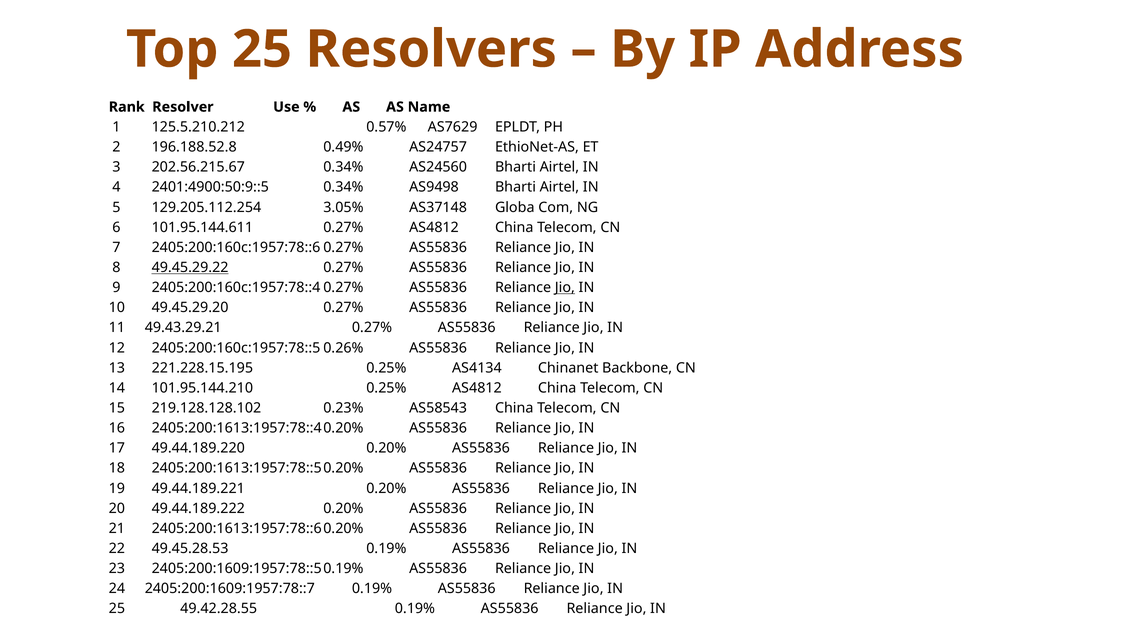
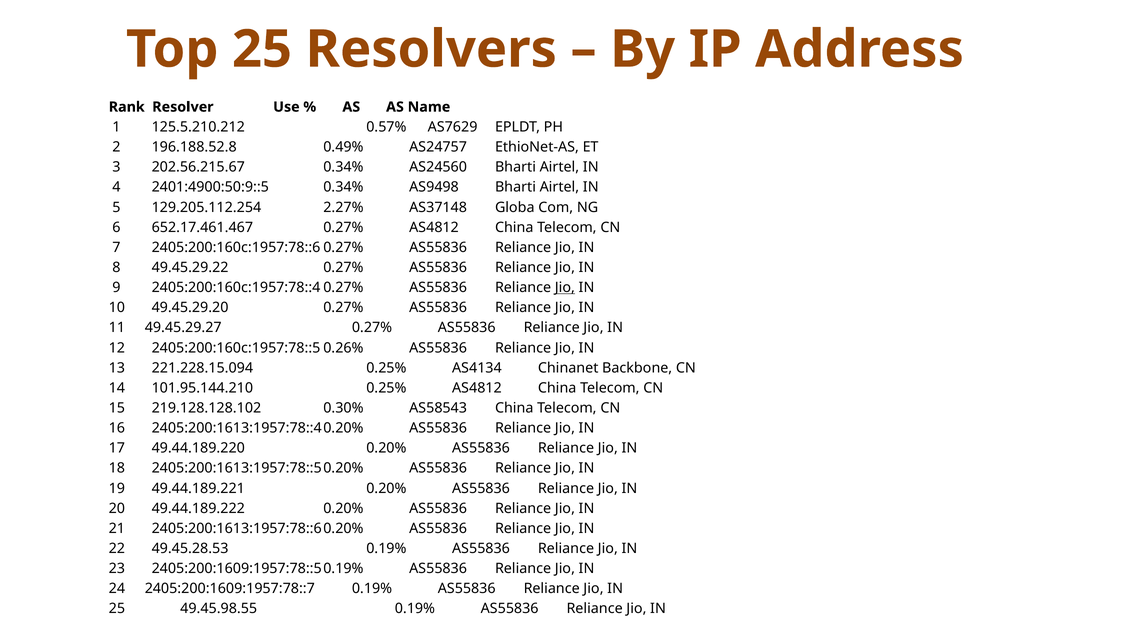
3.05%: 3.05% -> 2.27%
101.95.144.611: 101.95.144.611 -> 652.17.461.467
49.45.29.22 underline: present -> none
49.43.29.21: 49.43.29.21 -> 49.45.29.27
221.228.15.195: 221.228.15.195 -> 221.228.15.094
0.23%: 0.23% -> 0.30%
49.42.28.55: 49.42.28.55 -> 49.45.98.55
